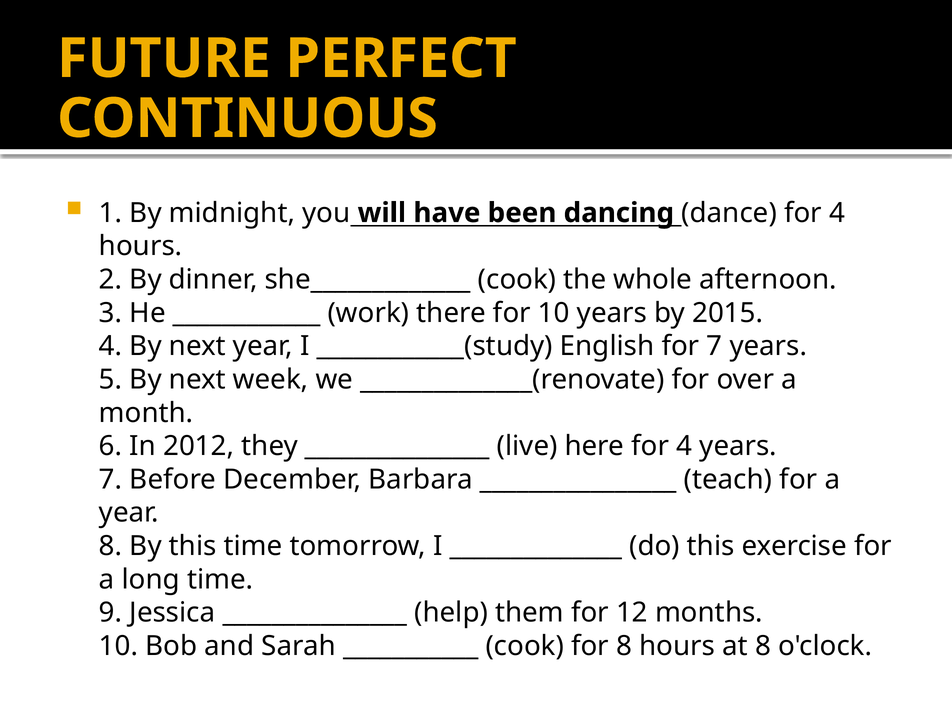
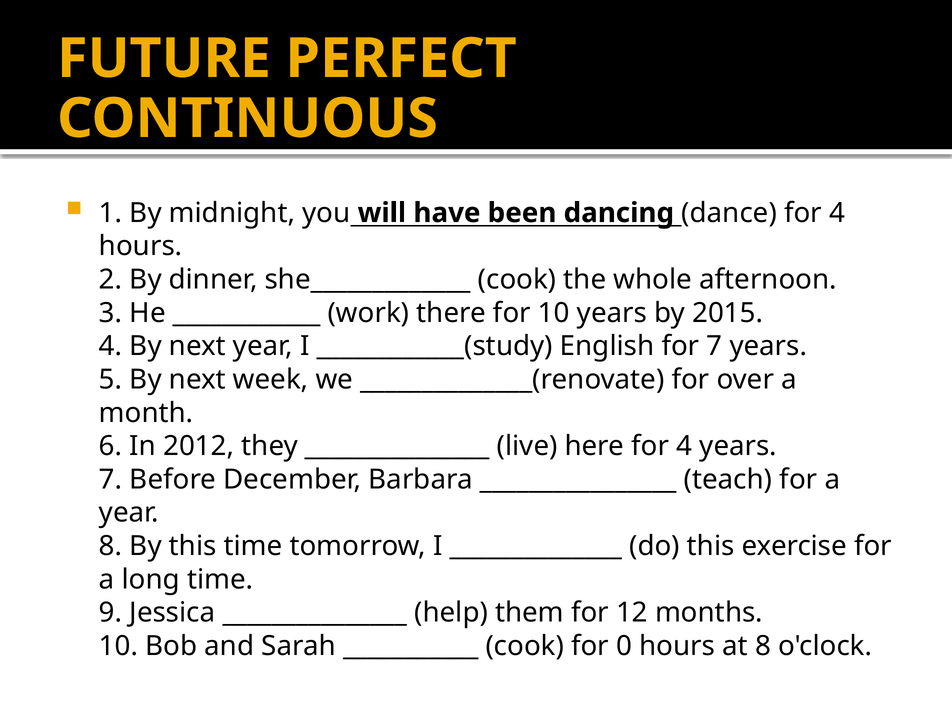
for 8: 8 -> 0
